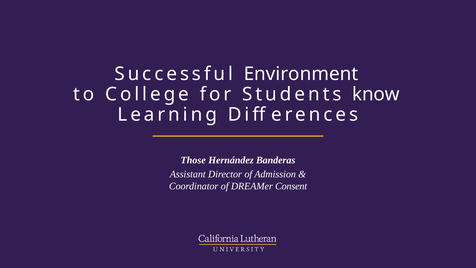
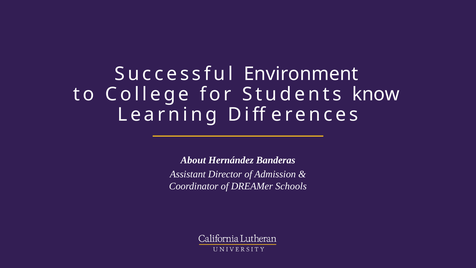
Those: Those -> About
Consent: Consent -> Schools
